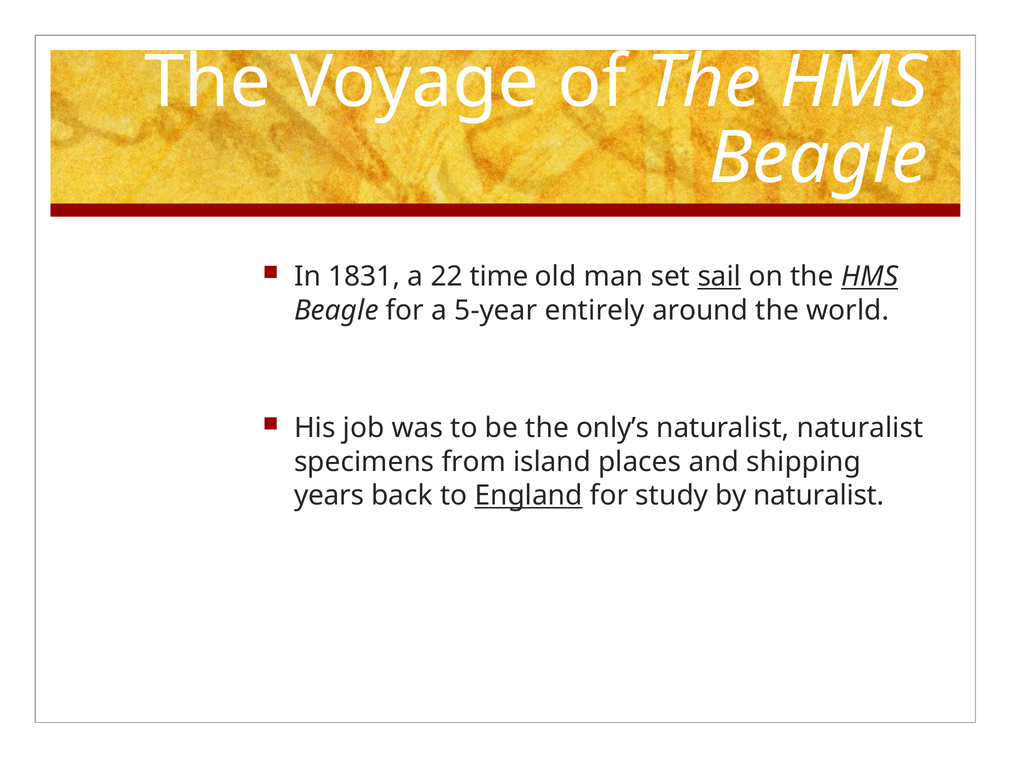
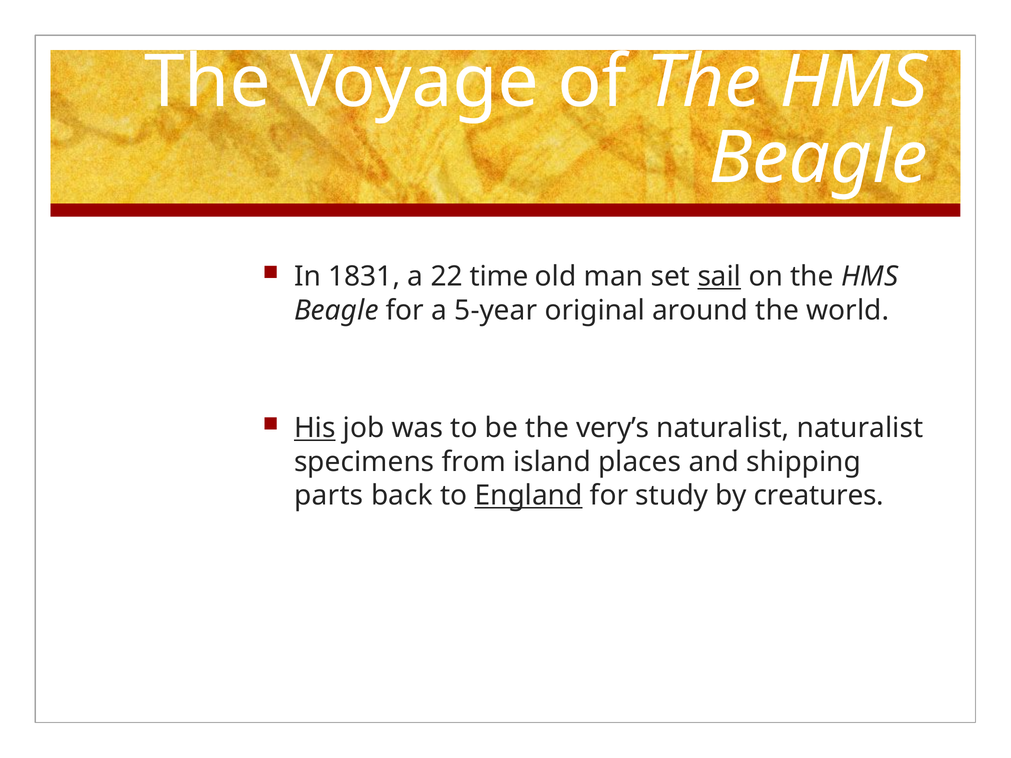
HMS at (870, 277) underline: present -> none
entirely: entirely -> original
His underline: none -> present
only’s: only’s -> very’s
years: years -> parts
by naturalist: naturalist -> creatures
